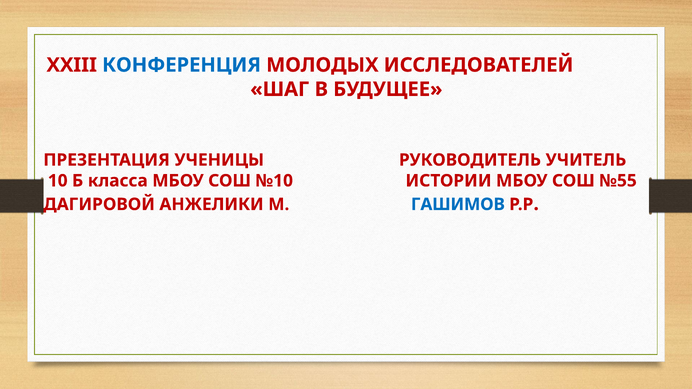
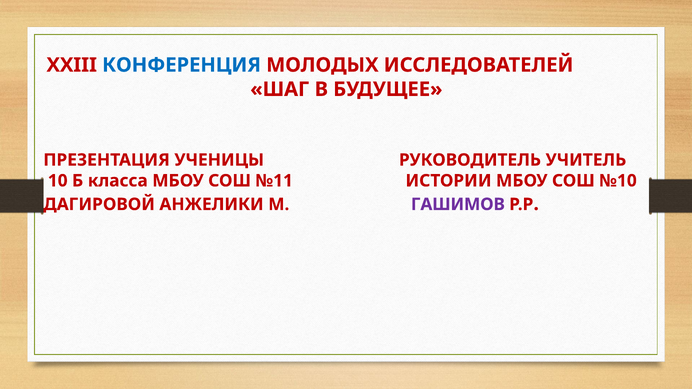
№10: №10 -> №11
№55: №55 -> №10
ГАШИМОВ colour: blue -> purple
